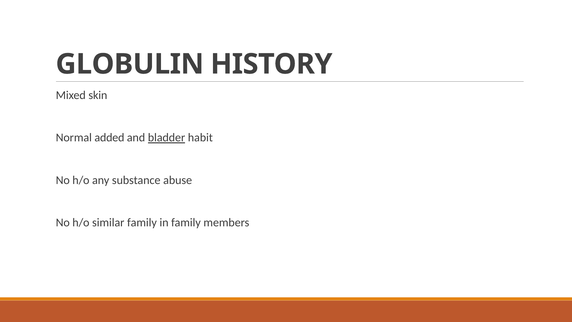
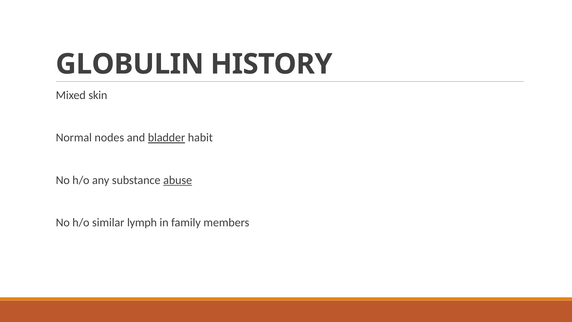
added: added -> nodes
abuse underline: none -> present
similar family: family -> lymph
